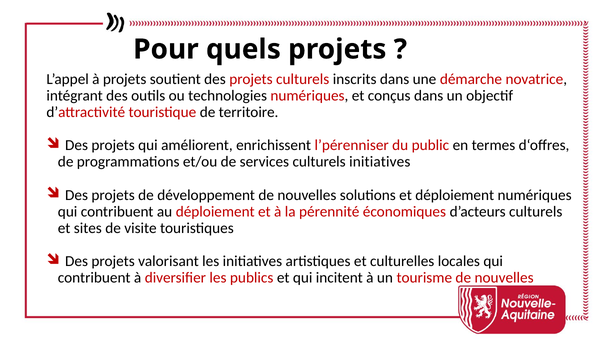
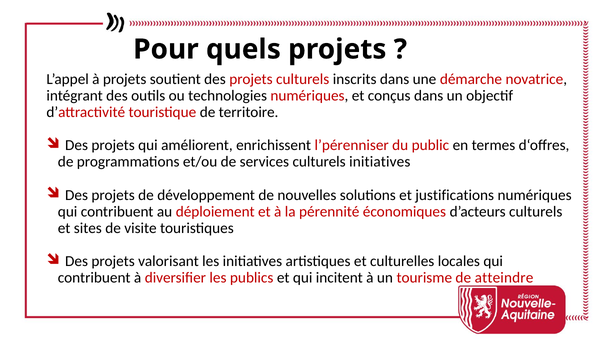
et déploiement: déploiement -> justifications
tourisme de nouvelles: nouvelles -> atteindre
